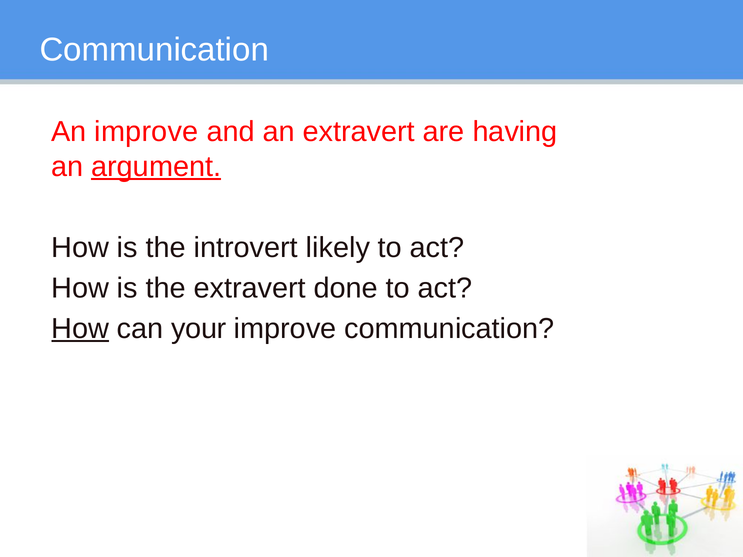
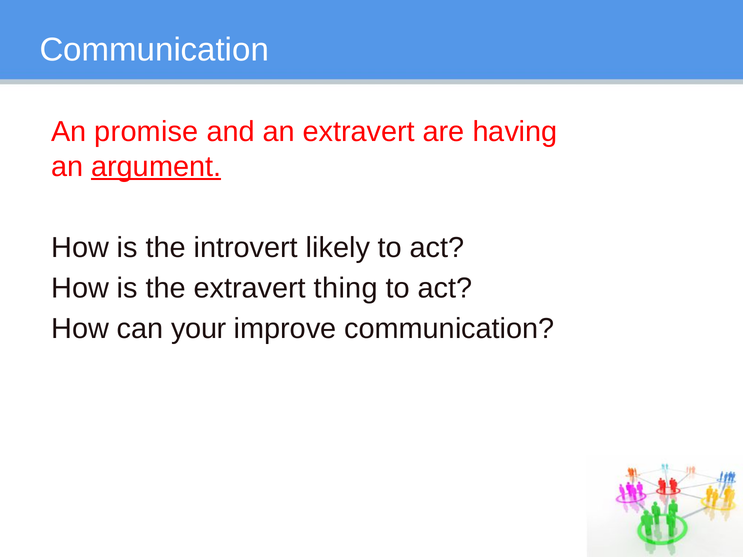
An improve: improve -> promise
done: done -> thing
How at (80, 329) underline: present -> none
